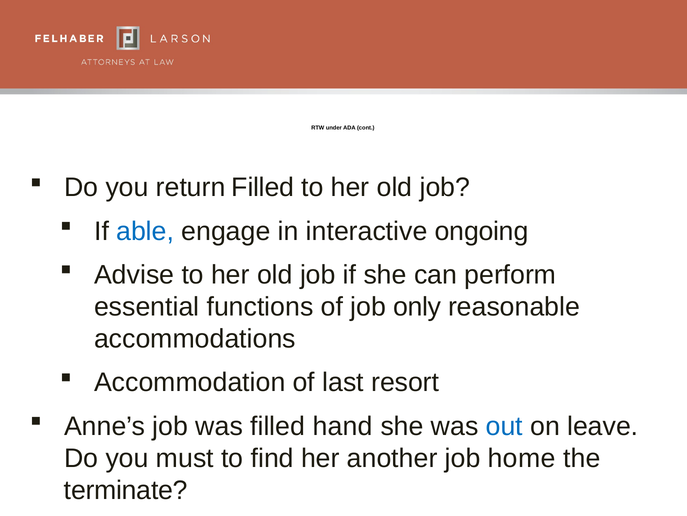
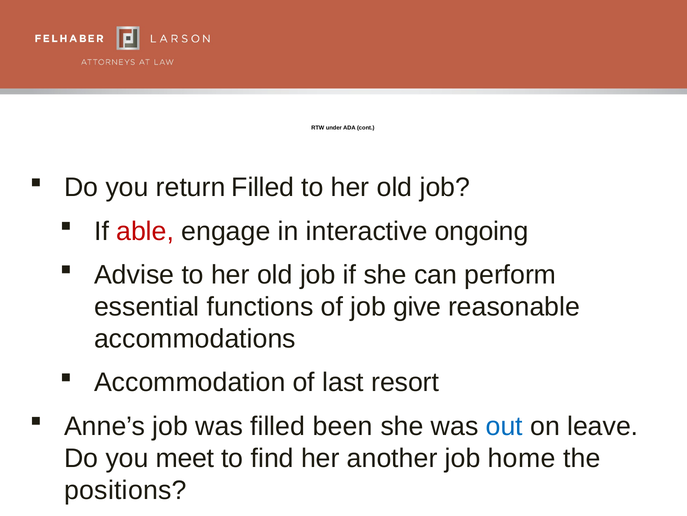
able colour: blue -> red
only: only -> give
hand: hand -> been
must: must -> meet
terminate: terminate -> positions
